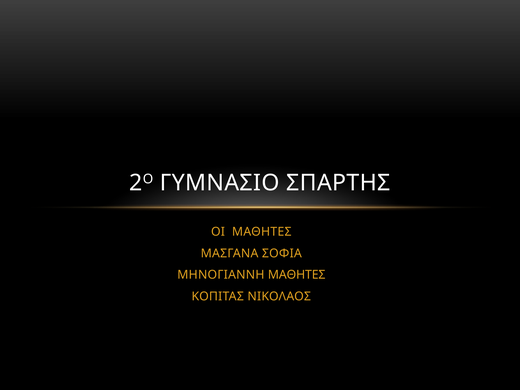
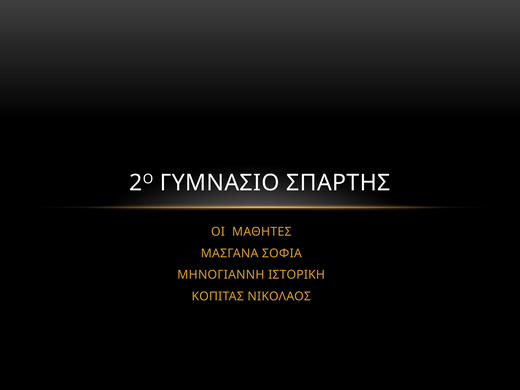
ΜΗΝΟΓΙΑΝΝΗ ΜΑΘΗΤΕΣ: ΜΑΘΗΤΕΣ -> ΙΣΤΟΡΙΚΗ
